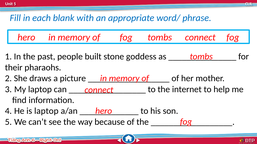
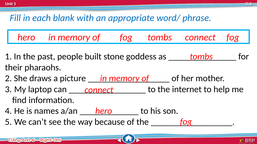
is laptop: laptop -> names
